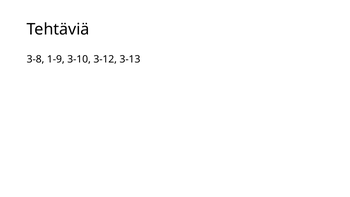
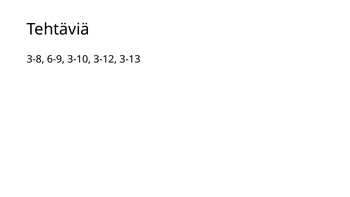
1-9: 1-9 -> 6-9
